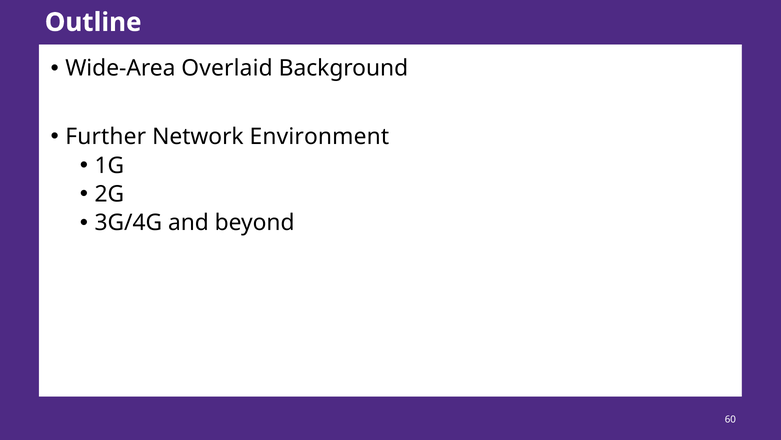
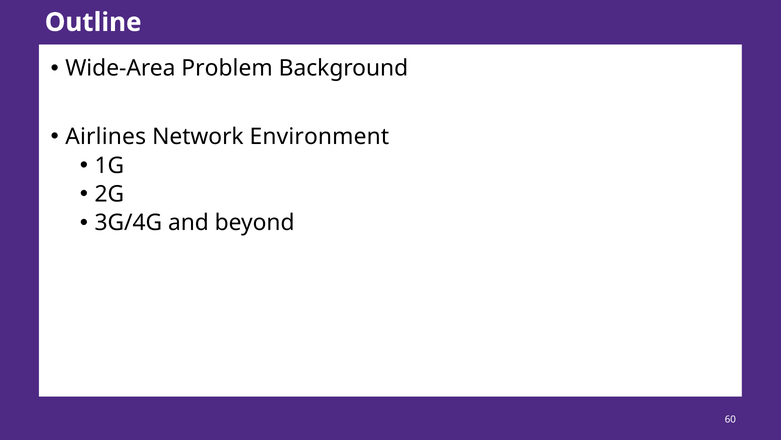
Overlaid: Overlaid -> Problem
Further: Further -> Airlines
